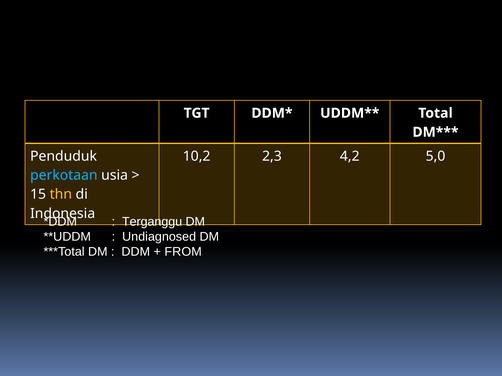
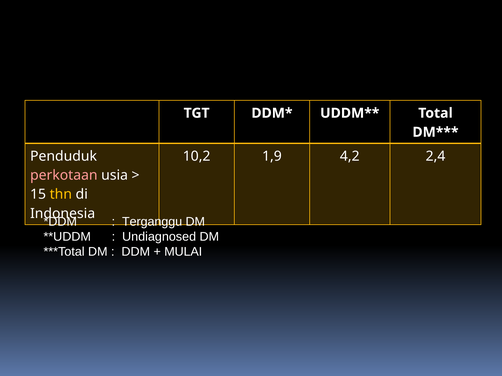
2,3: 2,3 -> 1,9
5,0: 5,0 -> 2,4
perkotaan colour: light blue -> pink
FROM: FROM -> MULAI
